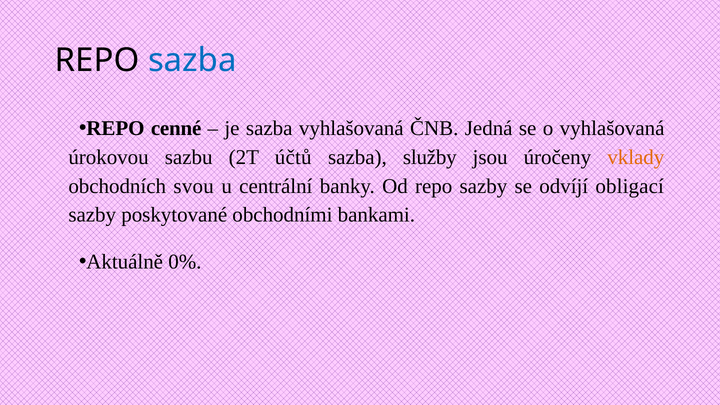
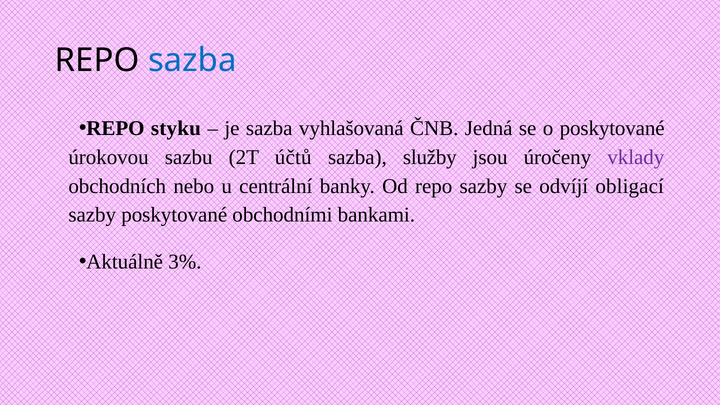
cenné: cenné -> styku
o vyhlašovaná: vyhlašovaná -> poskytované
vklady colour: orange -> purple
svou: svou -> nebo
0%: 0% -> 3%
